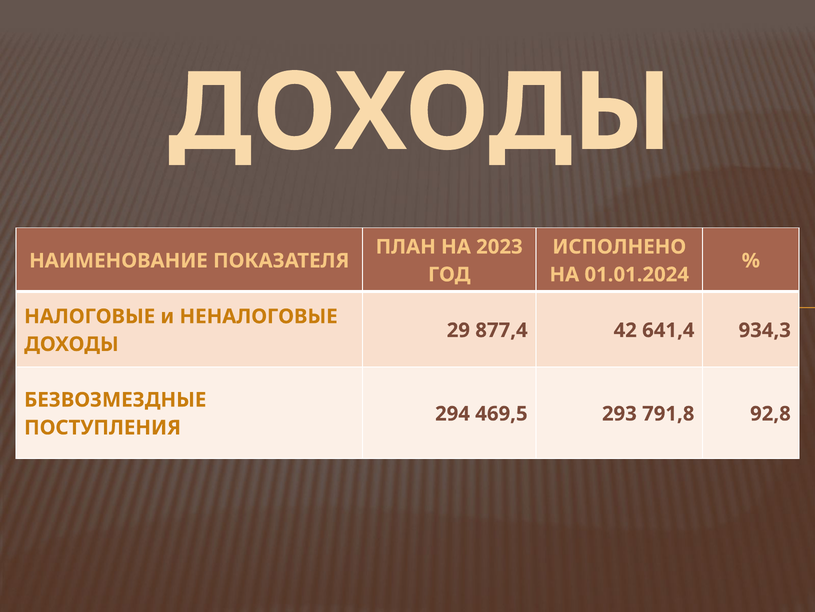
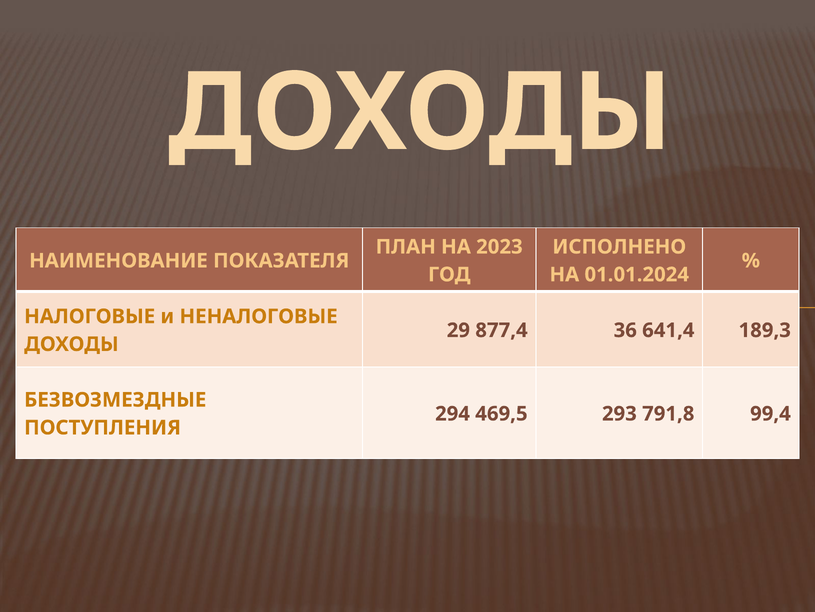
42: 42 -> 36
934,3: 934,3 -> 189,3
92,8: 92,8 -> 99,4
